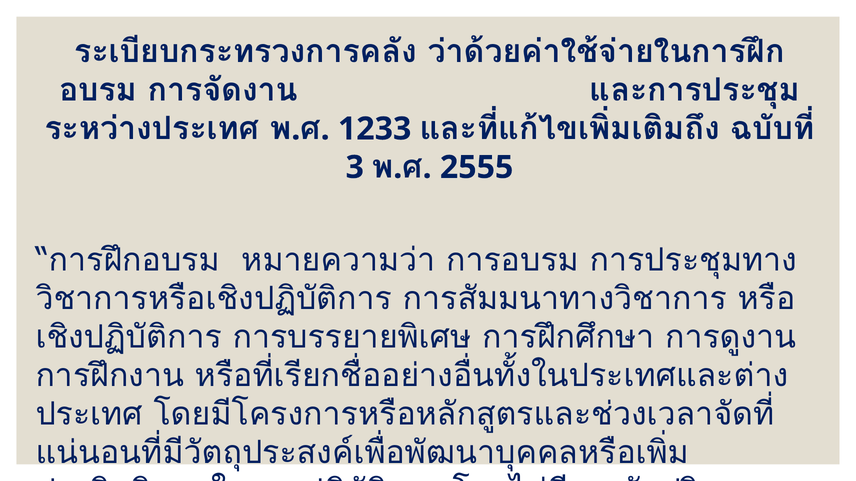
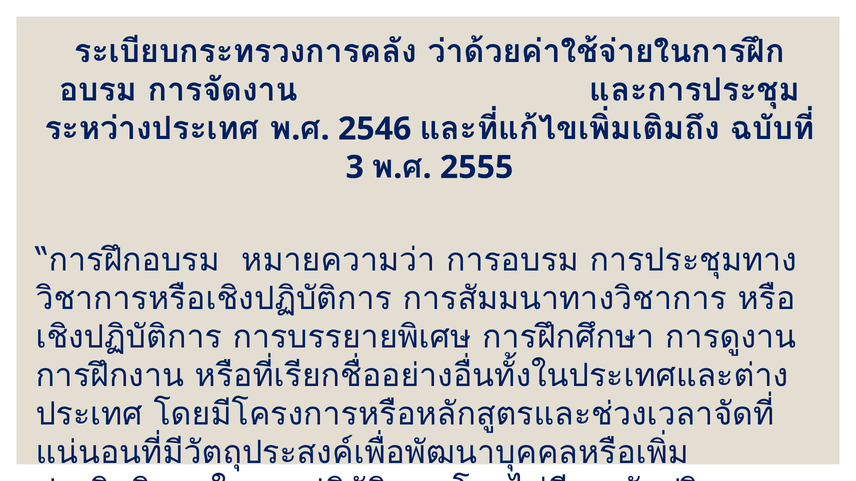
1233: 1233 -> 2546
